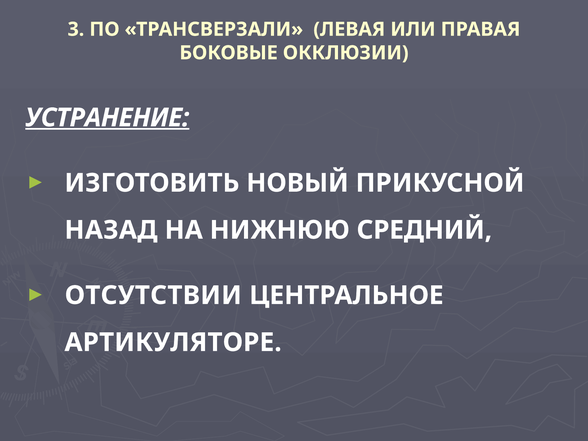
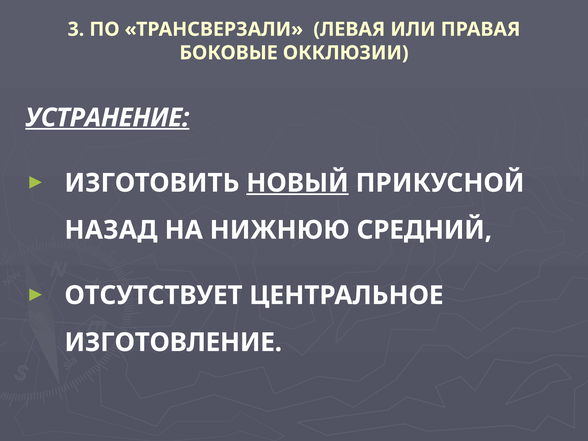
НОВЫЙ underline: none -> present
ОТСУТСТВИИ: ОТСУТСТВИИ -> ОТСУТСТВУЕТ
АРТИКУЛЯТОРЕ: АРТИКУЛЯТОРЕ -> ИЗГОТОВЛЕНИЕ
